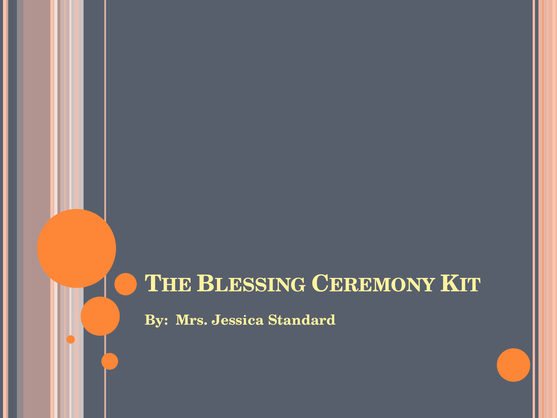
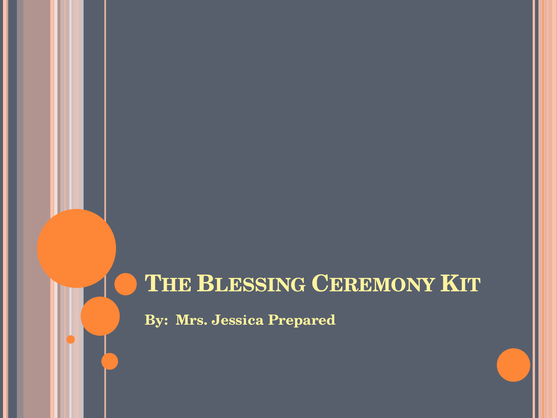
Standard: Standard -> Prepared
